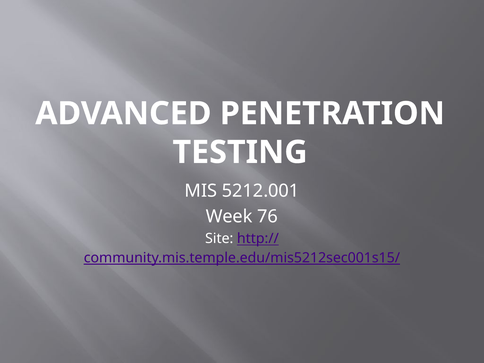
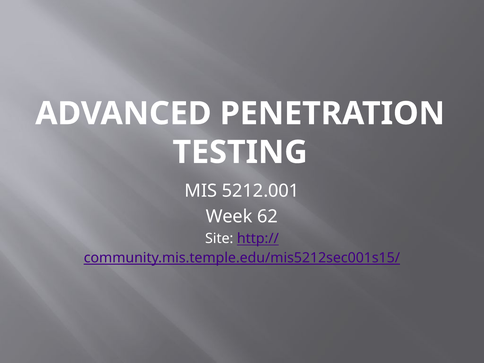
76: 76 -> 62
